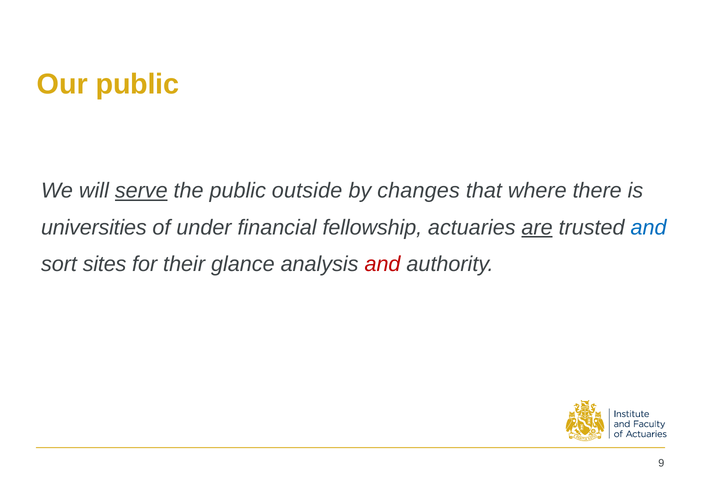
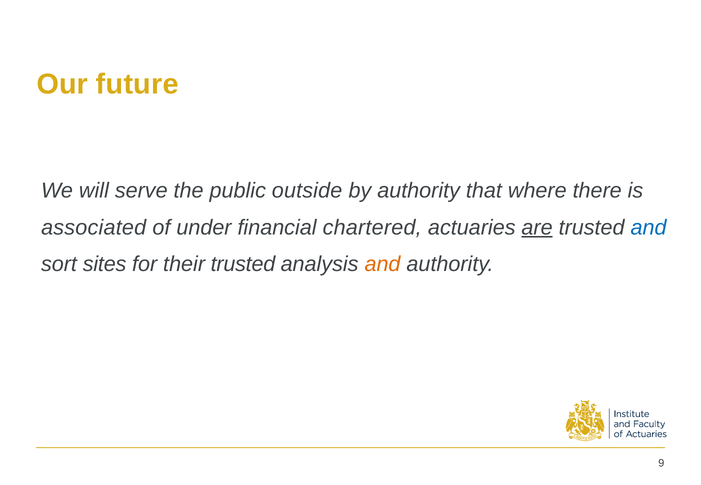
Our public: public -> future
serve underline: present -> none
by changes: changes -> authority
universities: universities -> associated
fellowship: fellowship -> chartered
their glance: glance -> trusted
and at (383, 264) colour: red -> orange
